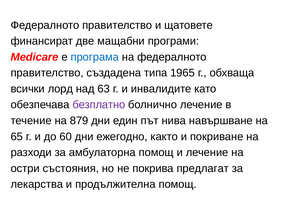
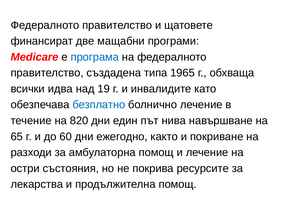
лорд: лорд -> идва
63: 63 -> 19
безплатно colour: purple -> blue
879: 879 -> 820
предлагат: предлагат -> ресурсите
